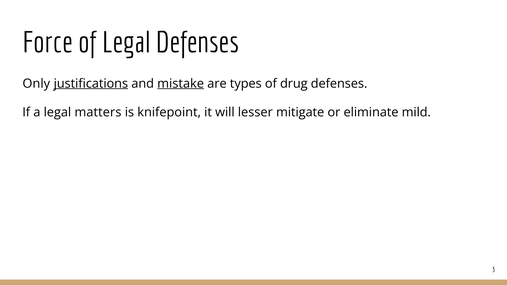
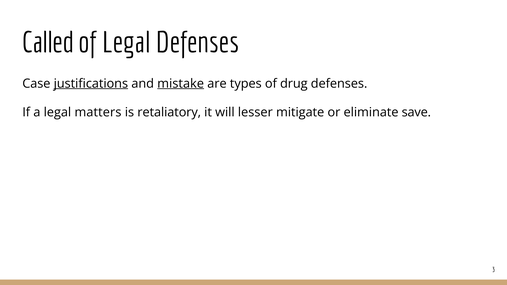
Force: Force -> Called
Only: Only -> Case
knifepoint: knifepoint -> retaliatory
mild: mild -> save
